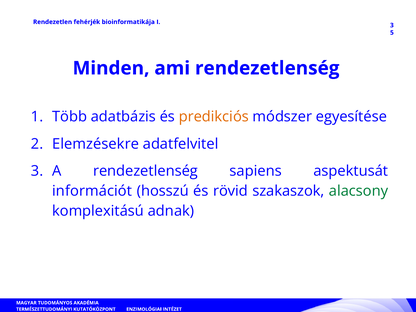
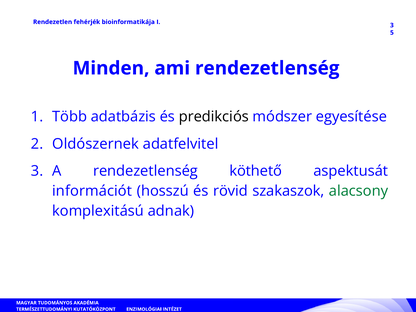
predikciós colour: orange -> black
Elemzésekre: Elemzésekre -> Oldószernek
sapiens: sapiens -> köthető
